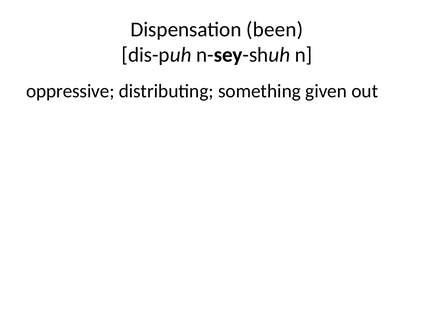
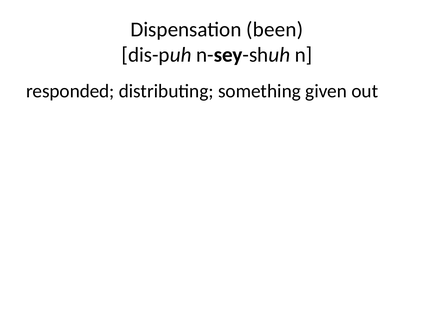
oppressive: oppressive -> responded
